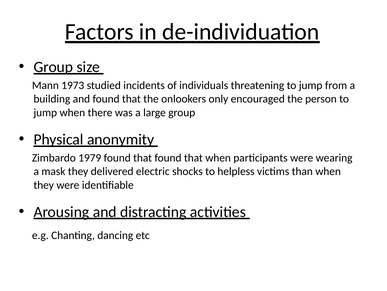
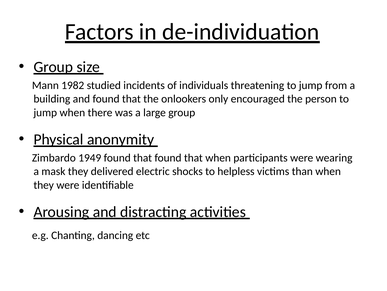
1973: 1973 -> 1982
1979: 1979 -> 1949
